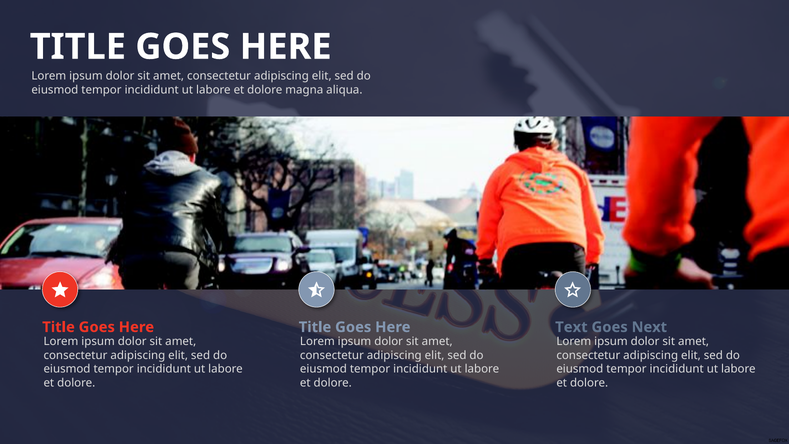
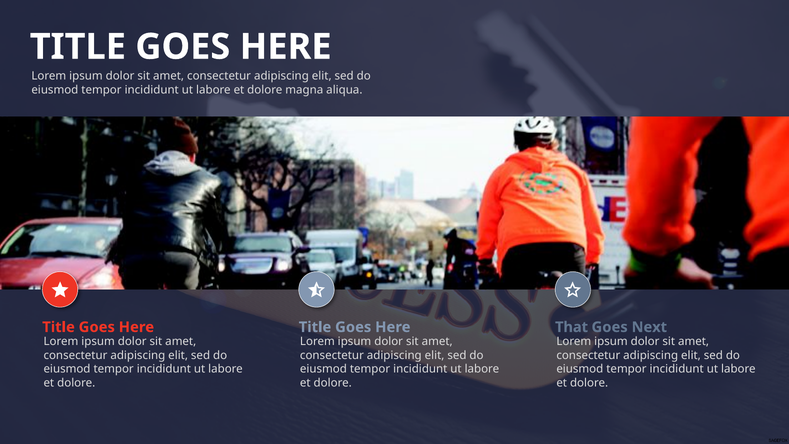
Text: Text -> That
